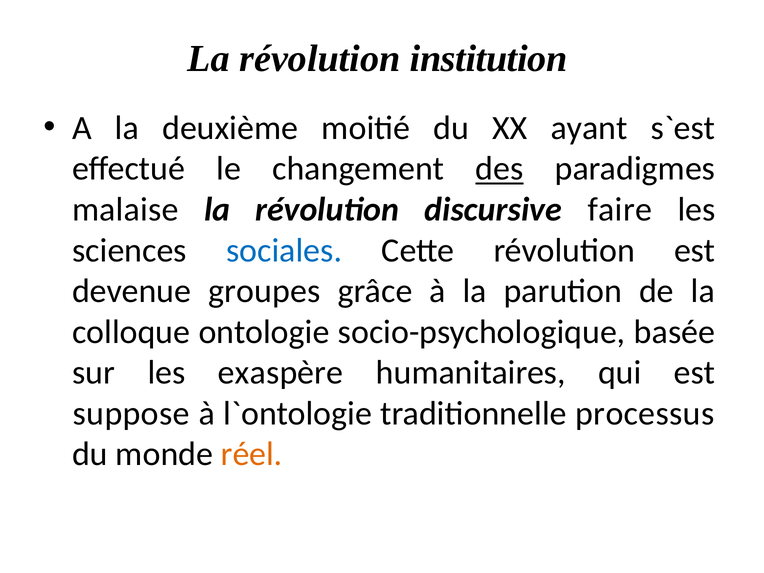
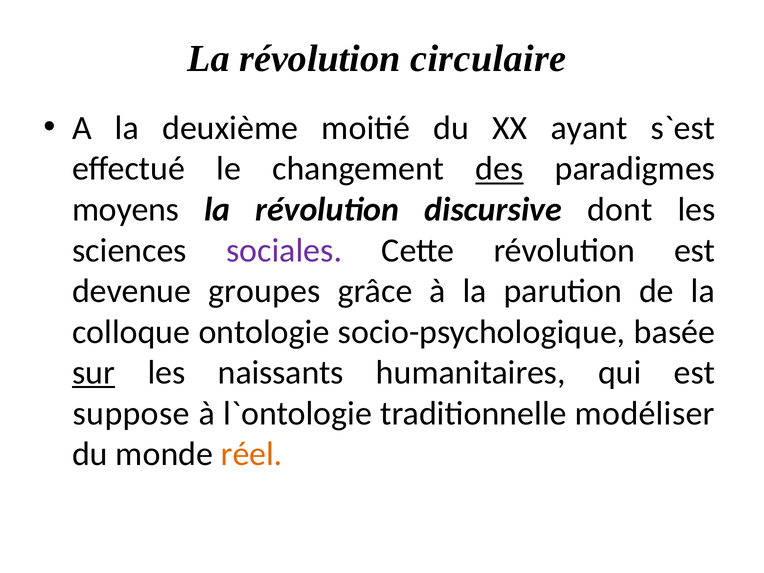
institution: institution -> circulaire
malaise: malaise -> moyens
faire: faire -> dont
sociales colour: blue -> purple
sur underline: none -> present
exaspère: exaspère -> naissants
processus: processus -> modéliser
